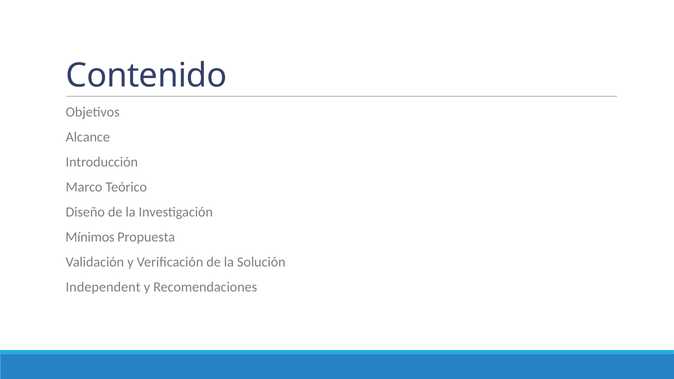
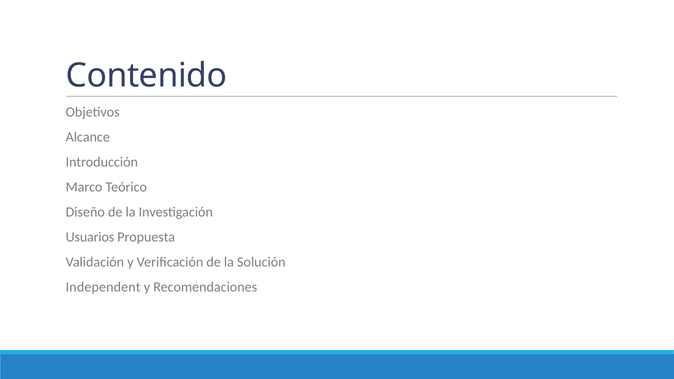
Mínimos: Mínimos -> Usuarios
